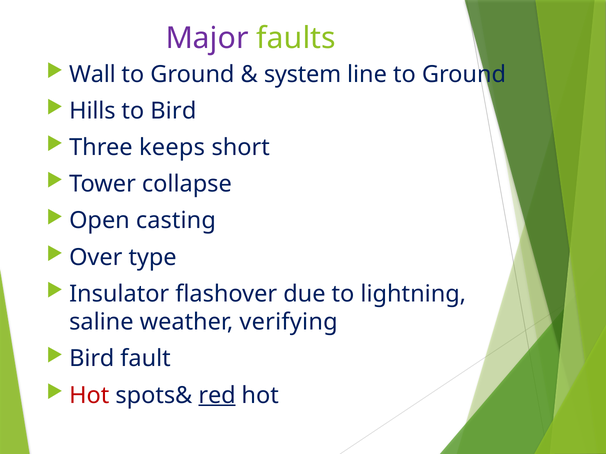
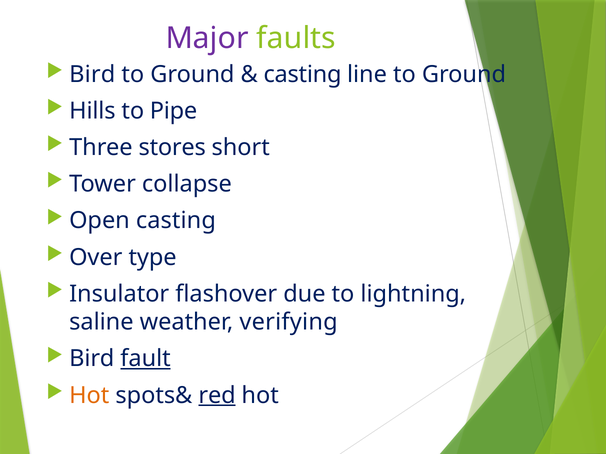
Wall at (92, 74): Wall -> Bird
system at (303, 74): system -> casting
to Bird: Bird -> Pipe
keeps: keeps -> stores
fault underline: none -> present
Hot at (89, 396) colour: red -> orange
